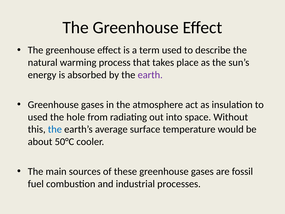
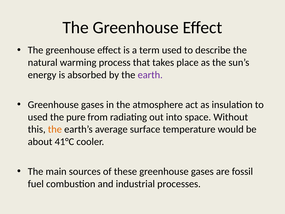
hole: hole -> pure
the at (55, 129) colour: blue -> orange
50°C: 50°C -> 41°C
